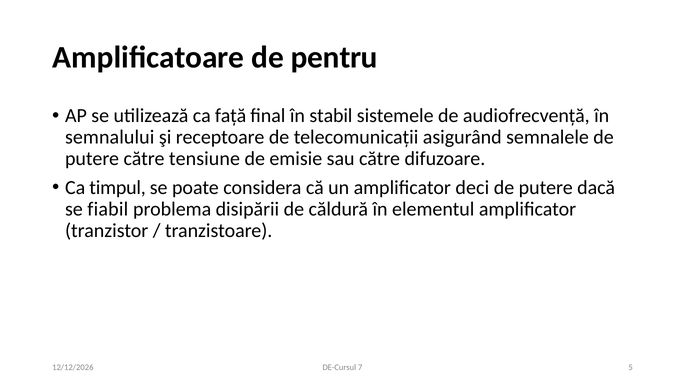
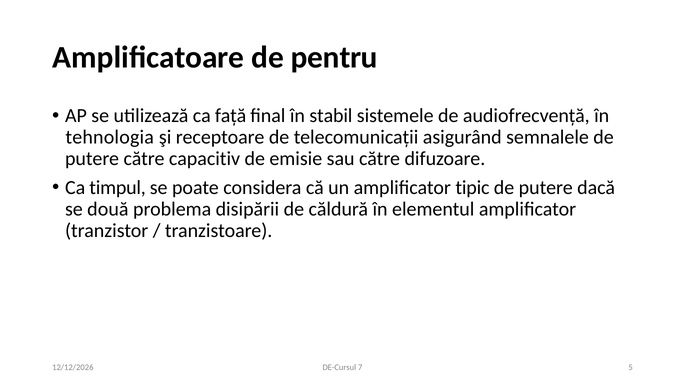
semnalului: semnalului -> tehnologia
tensiune: tensiune -> capacitiv
deci: deci -> tipic
fiabil: fiabil -> două
